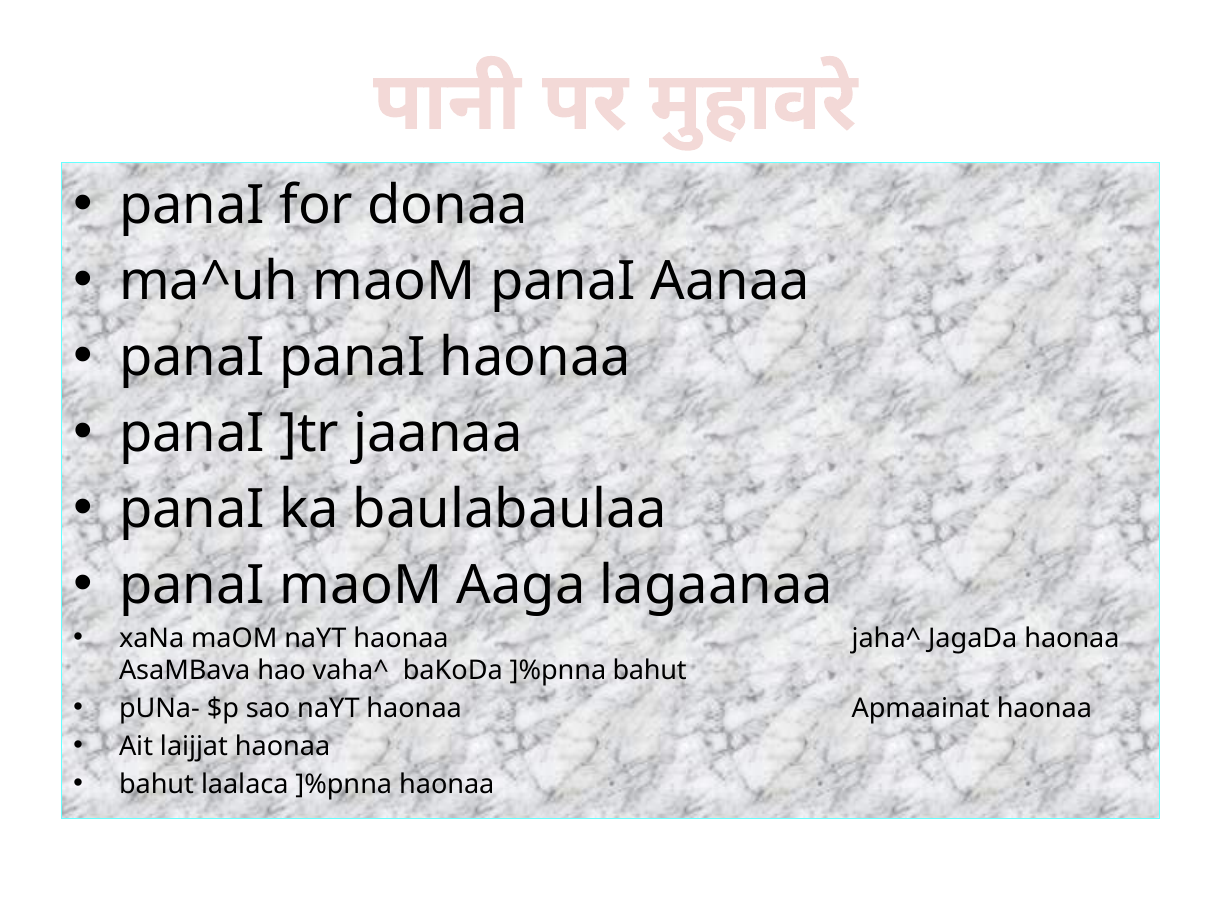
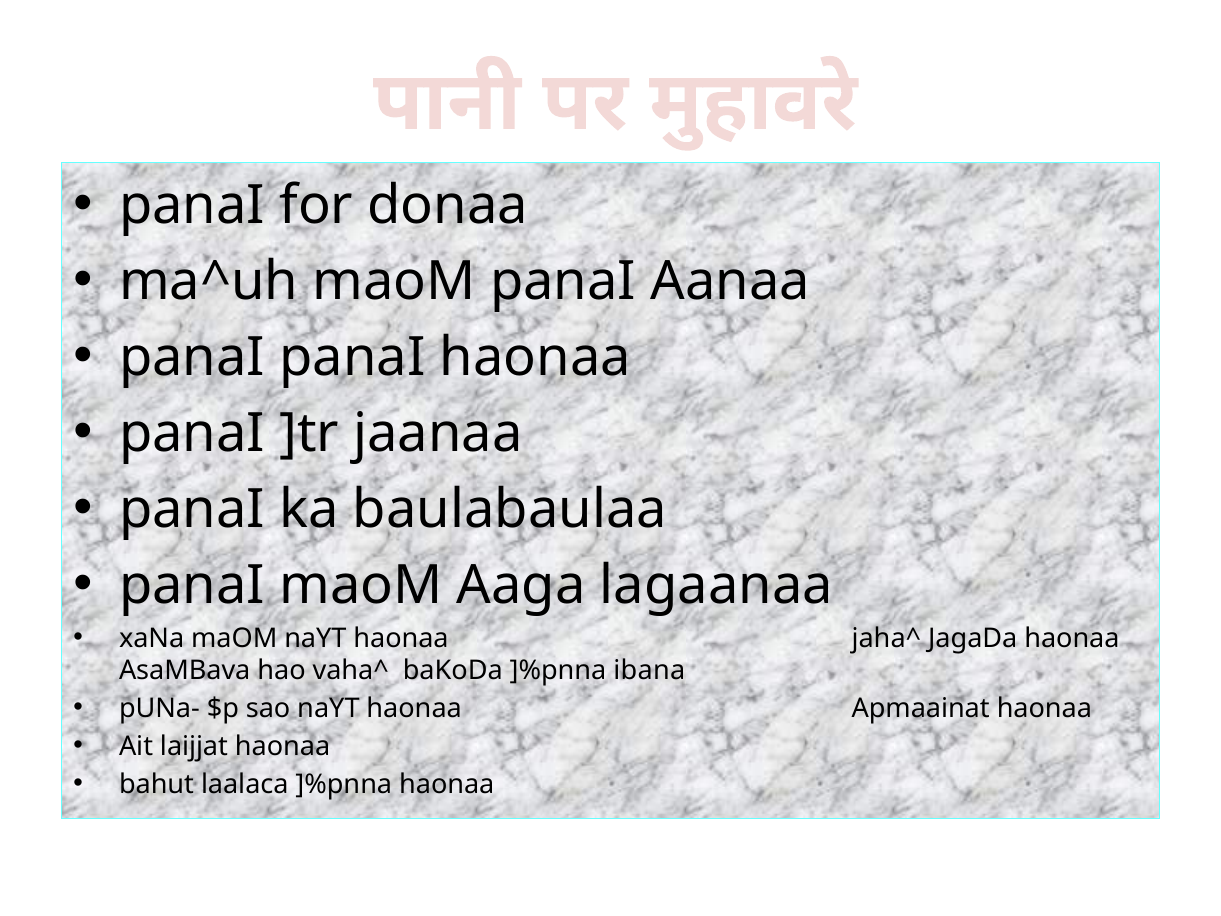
]%pnna bahut: bahut -> ibana
